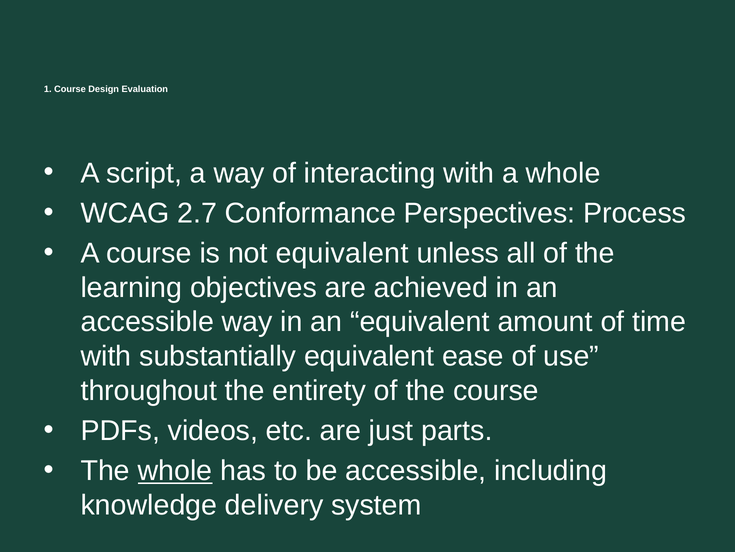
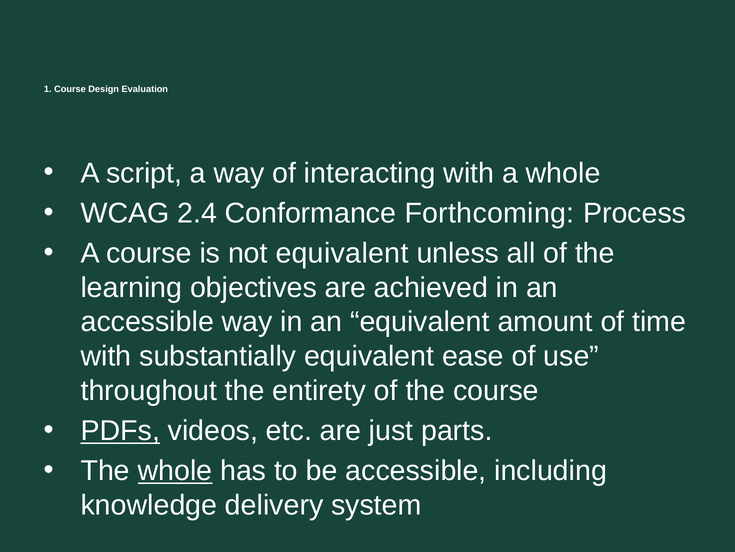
2.7: 2.7 -> 2.4
Perspectives: Perspectives -> Forthcoming
PDFs underline: none -> present
